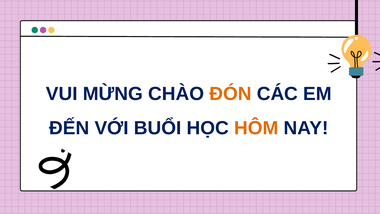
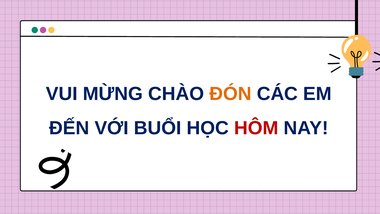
HÔM colour: orange -> red
